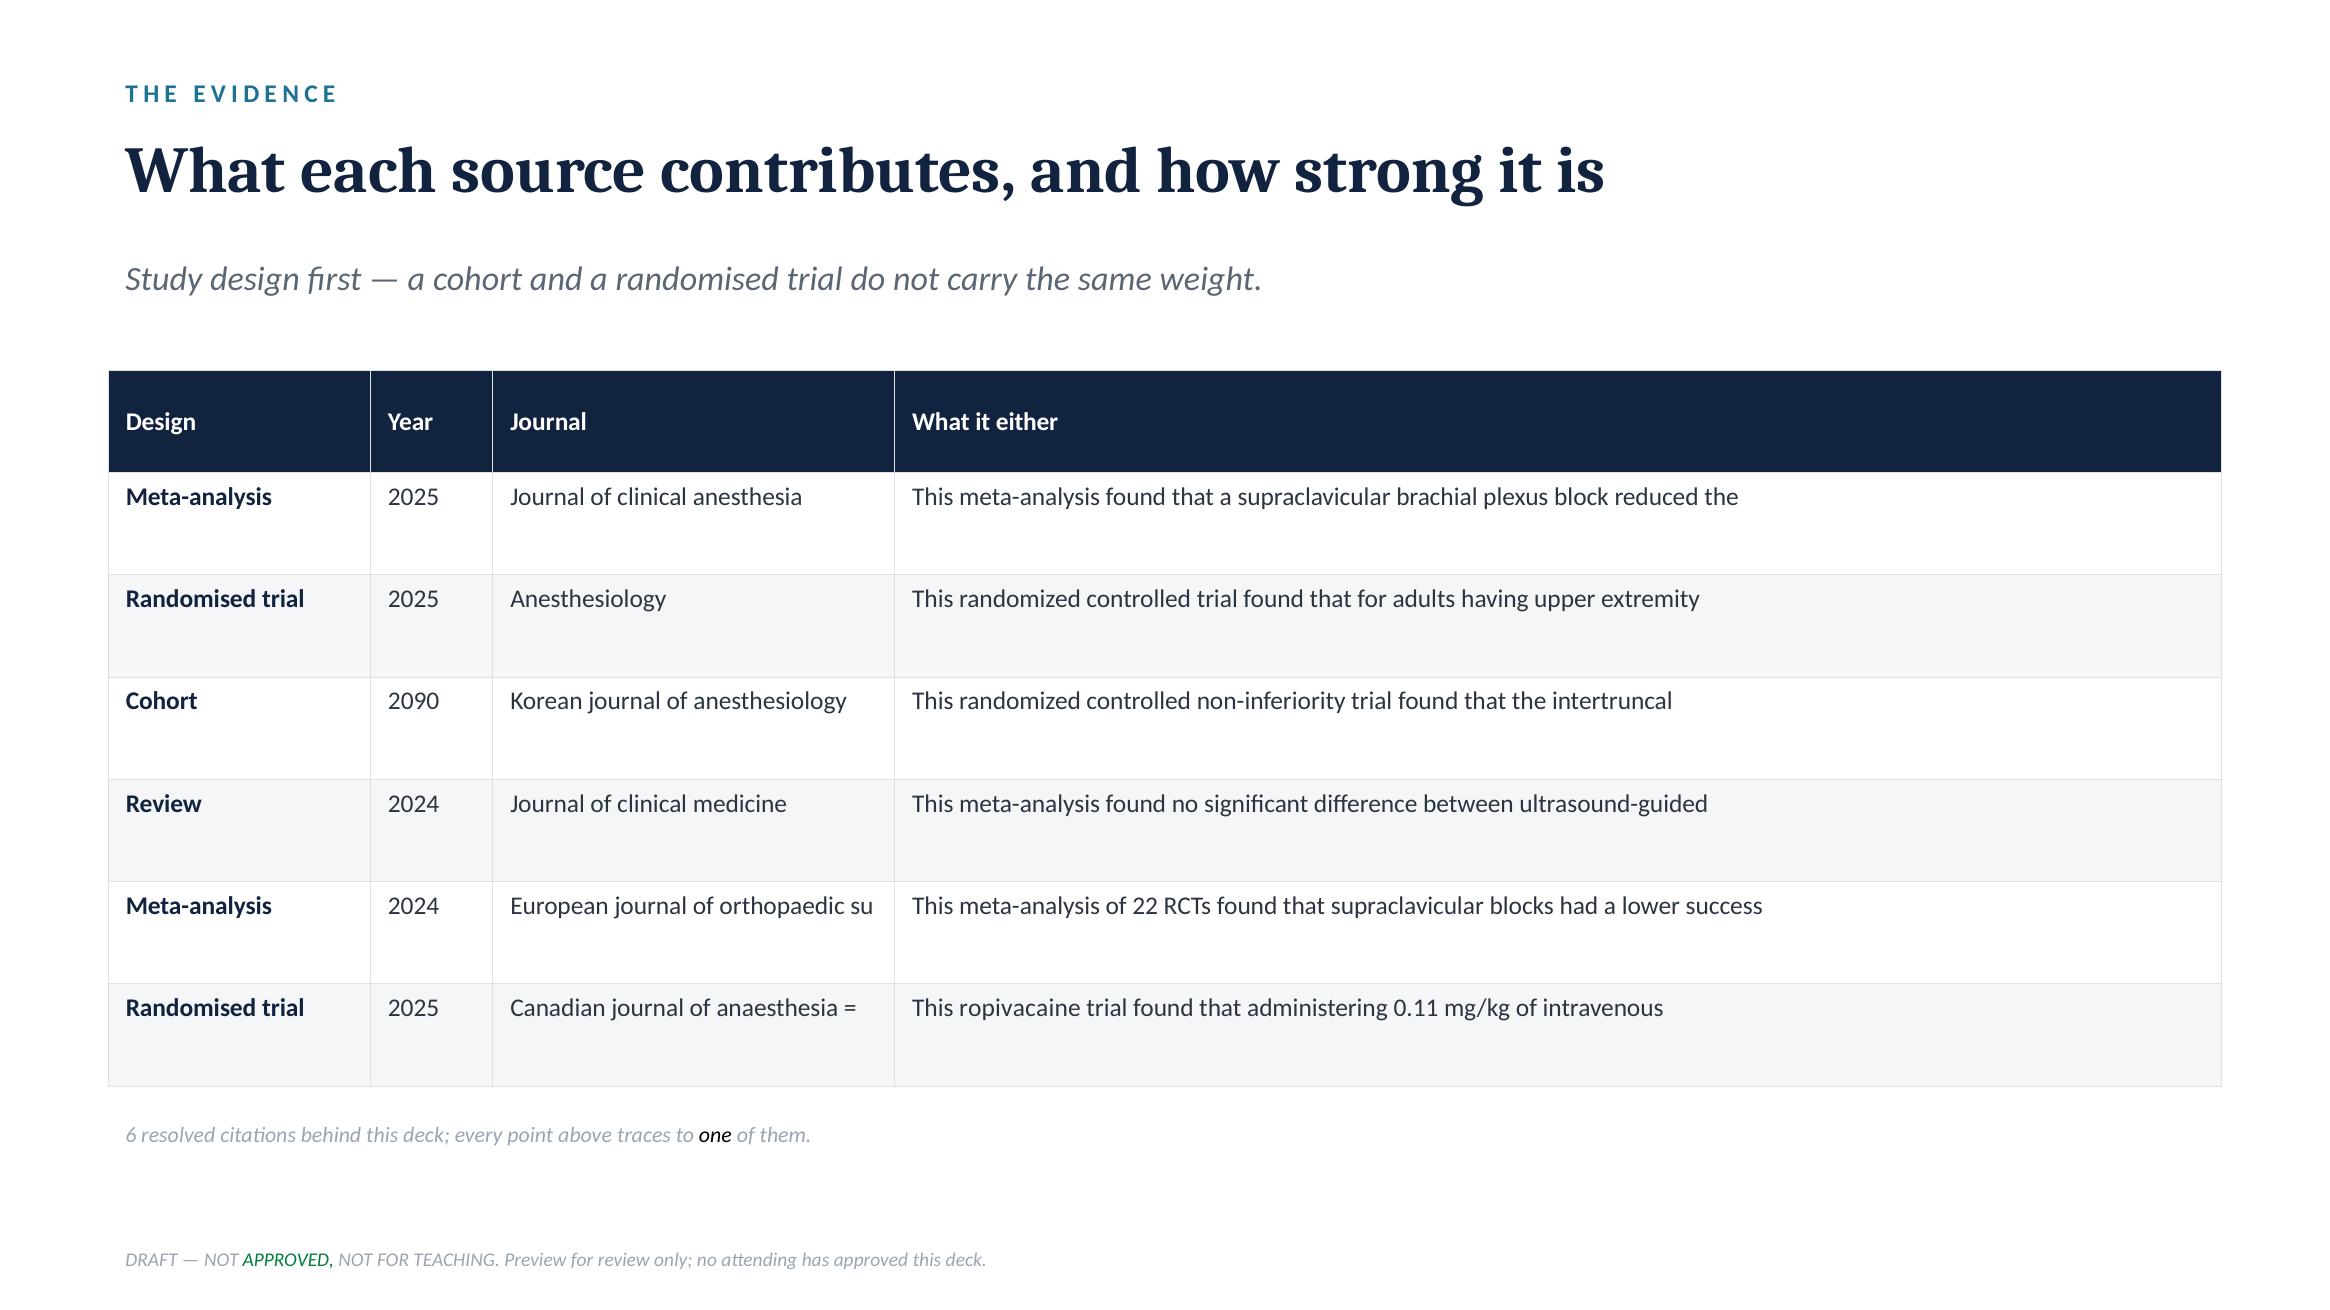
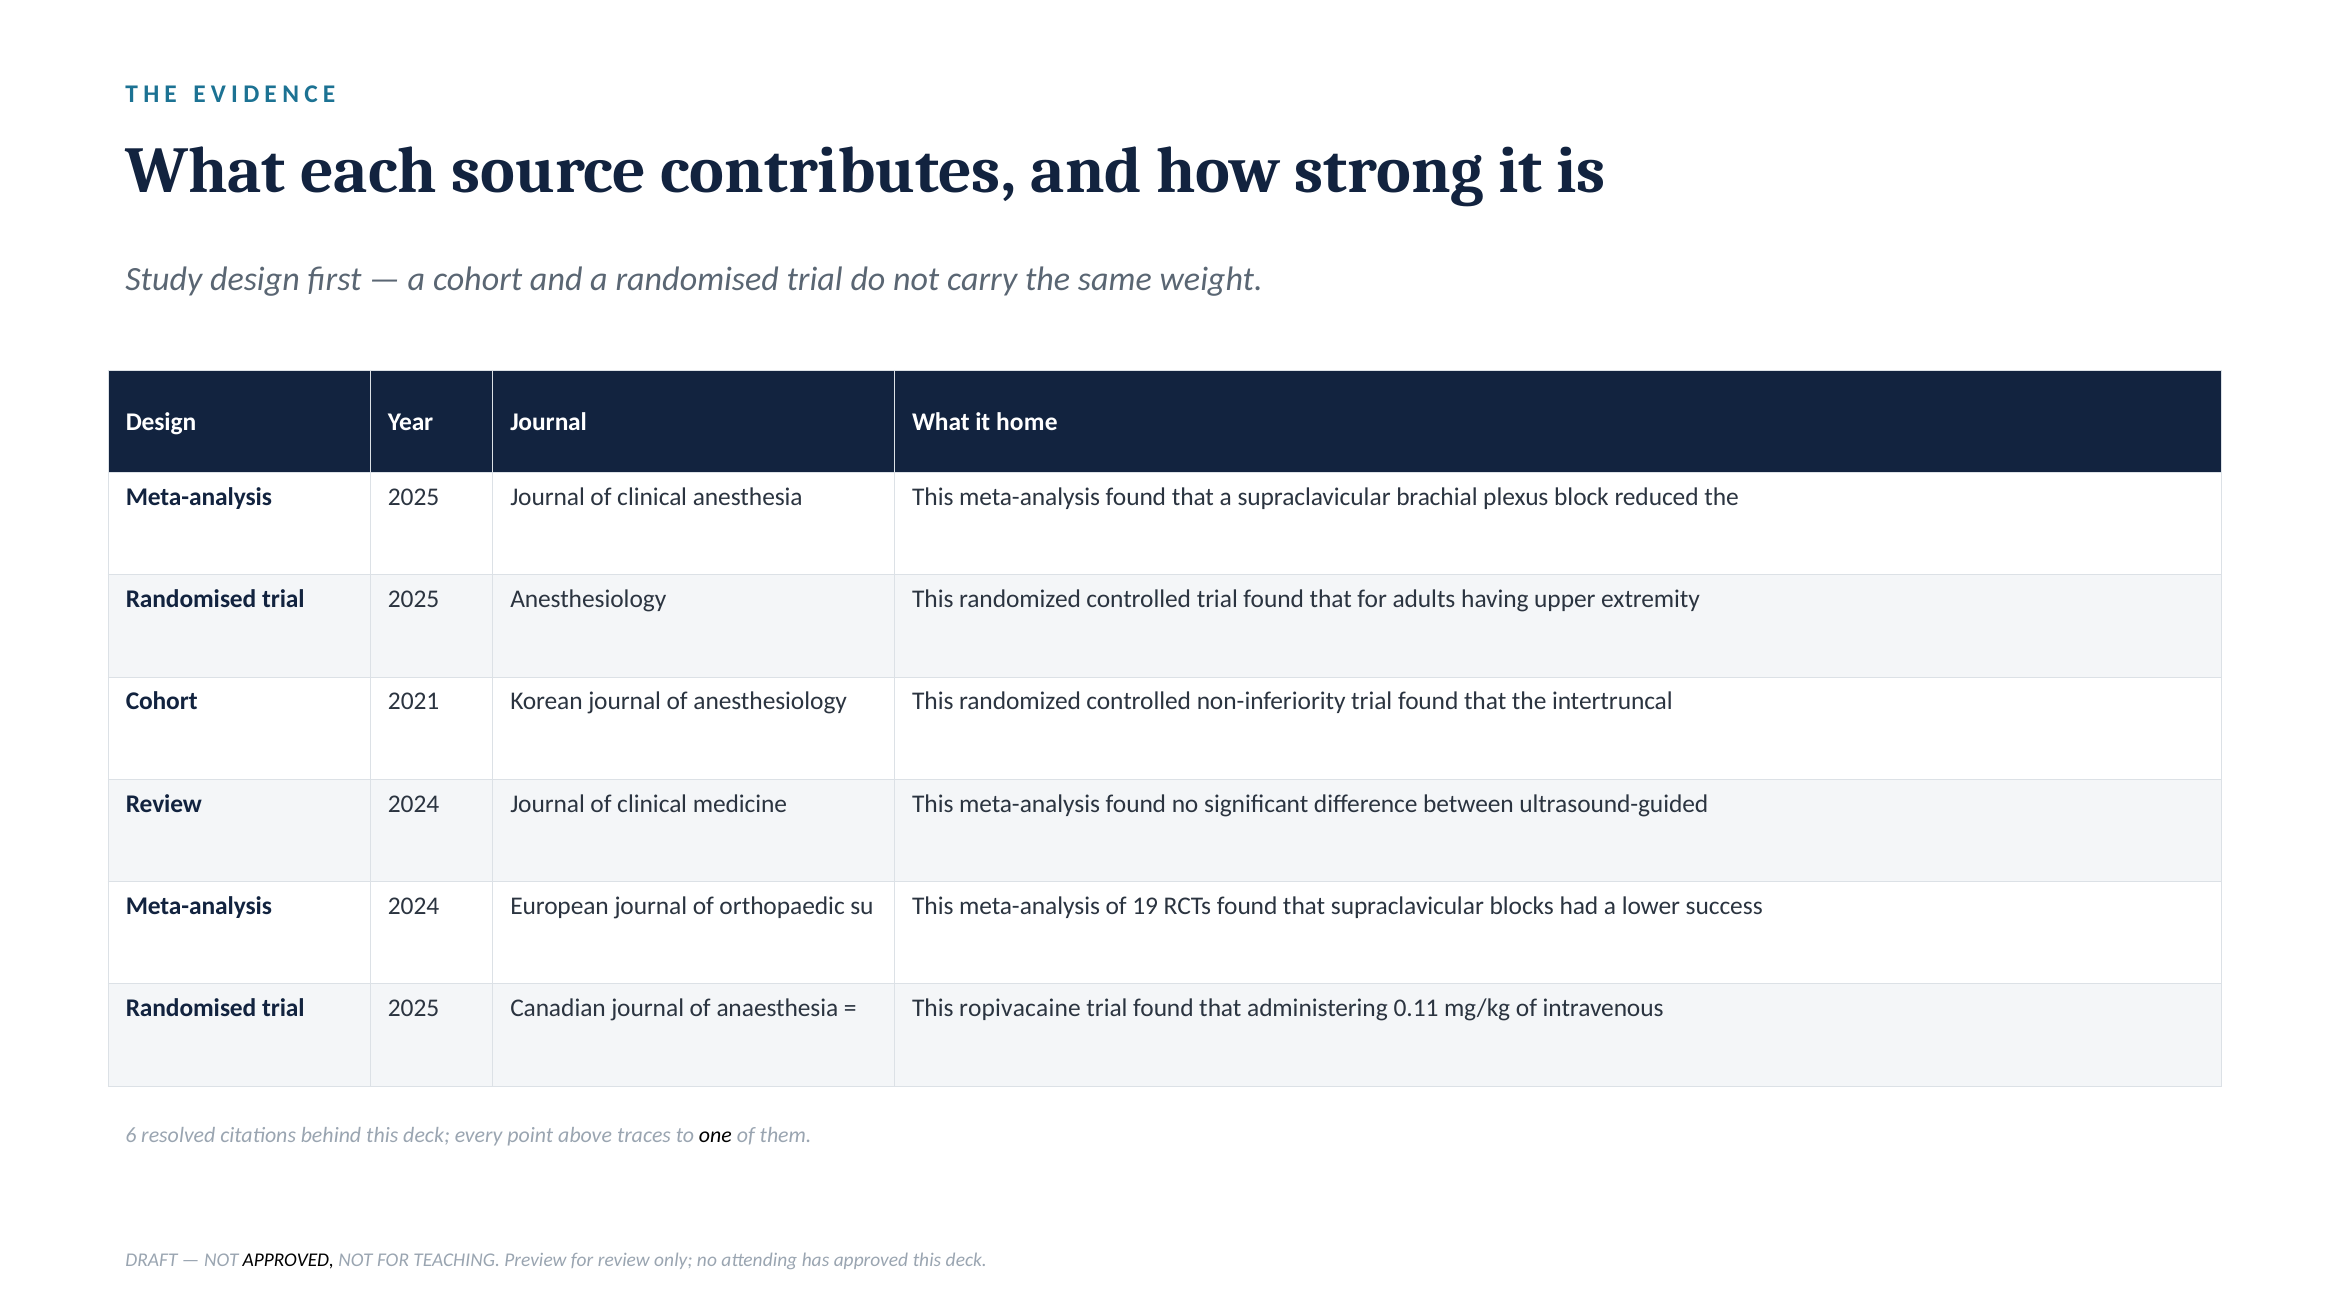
either: either -> home
2090: 2090 -> 2021
22: 22 -> 19
APPROVED at (288, 1260) colour: green -> black
